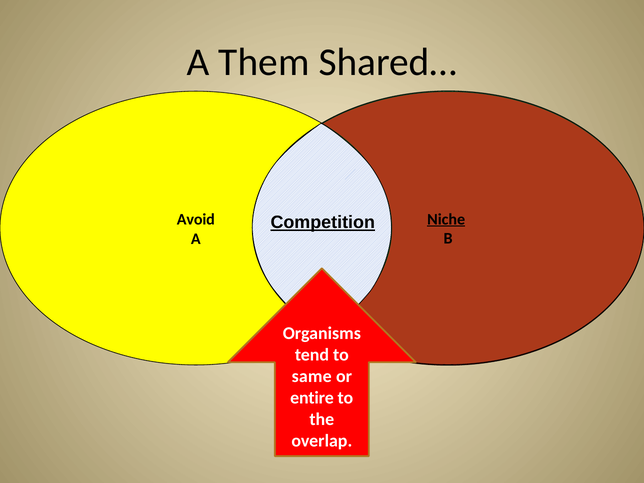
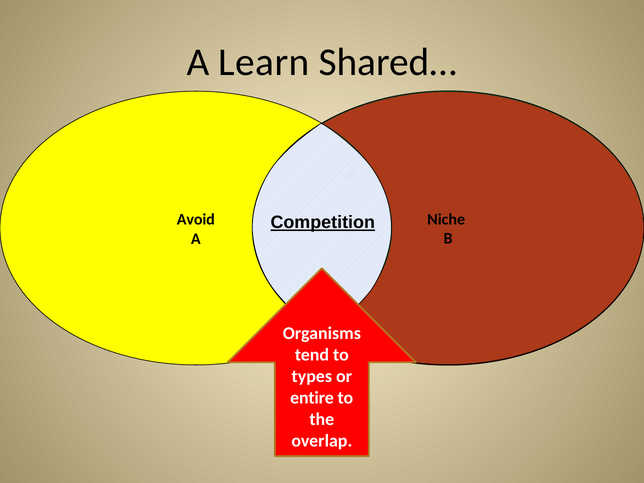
Them: Them -> Learn
Niche underline: present -> none
same: same -> types
